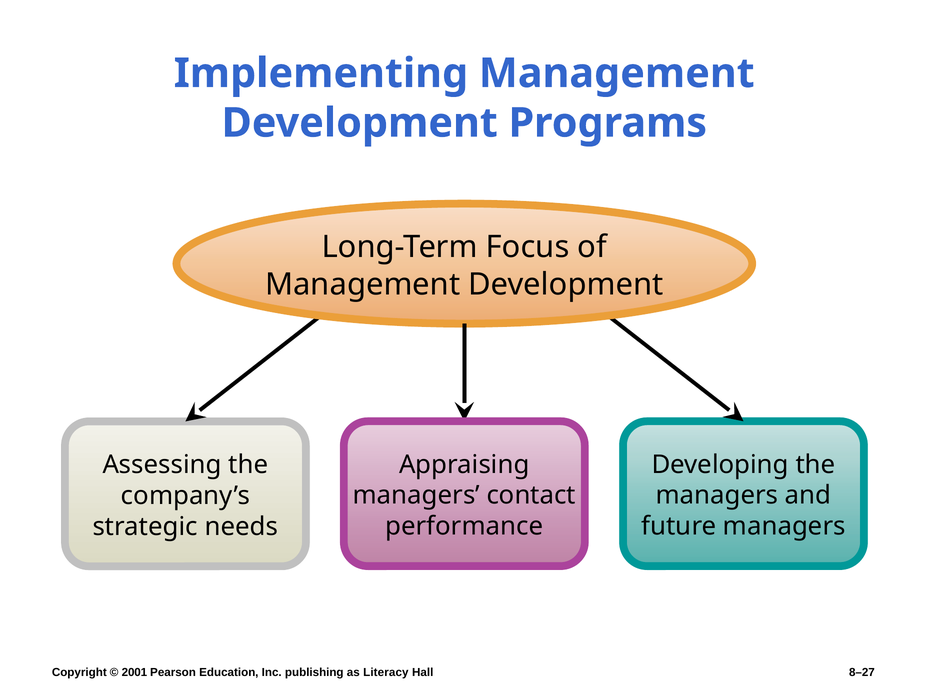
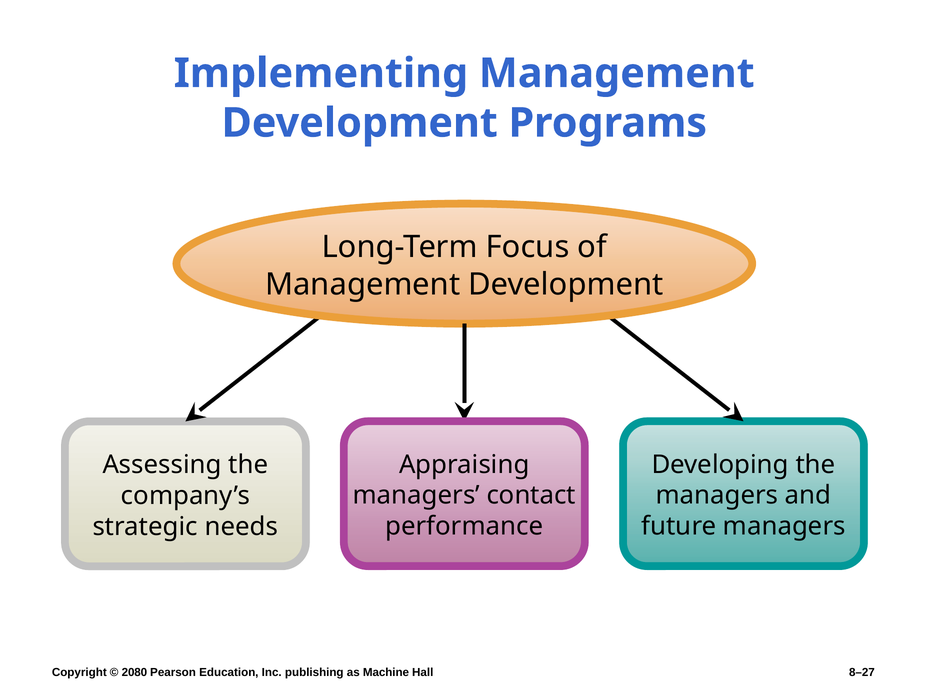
2001: 2001 -> 2080
Literacy: Literacy -> Machine
